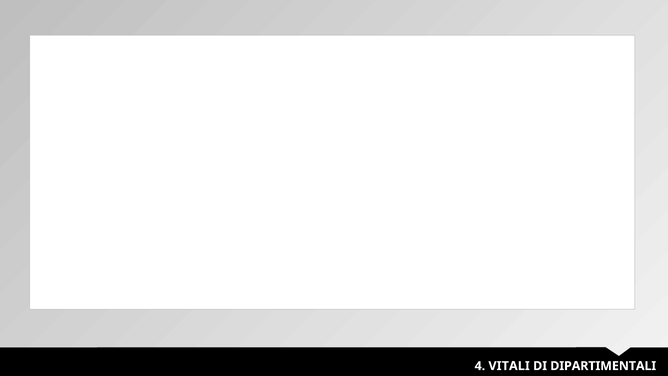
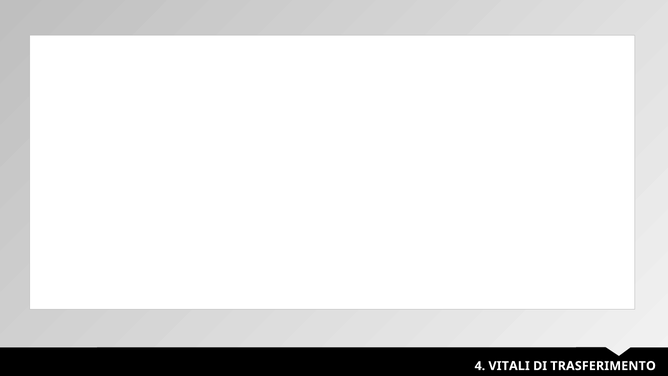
DIPARTIMENTALI: DIPARTIMENTALI -> TRASFERIMENTO
